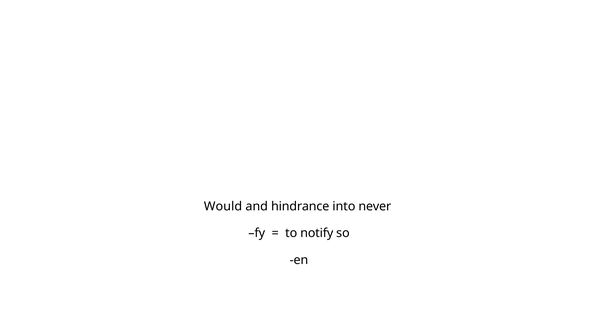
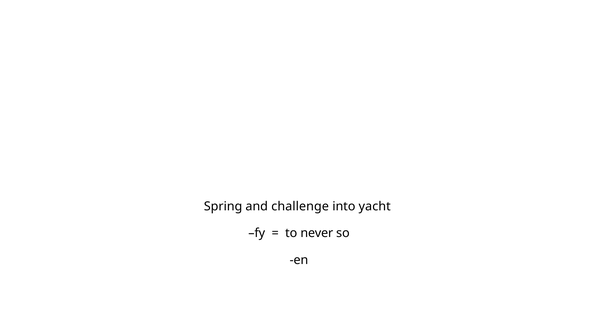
Would: Would -> Spring
hindrance: hindrance -> challenge
never: never -> yacht
notify: notify -> never
